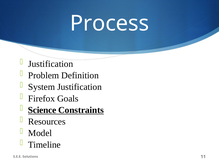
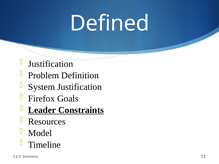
Process: Process -> Defined
Science: Science -> Leader
